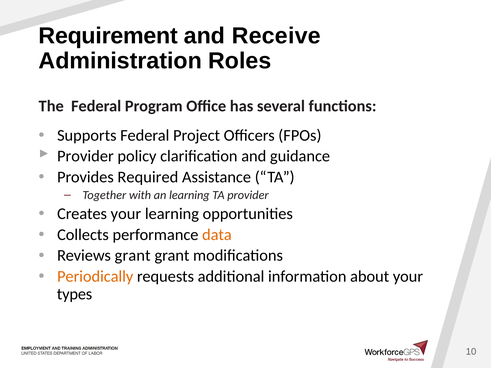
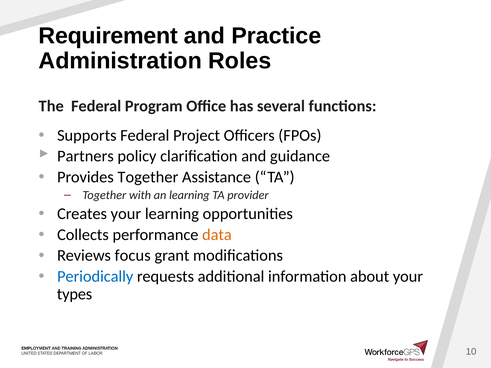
Receive: Receive -> Practice
Provider at (85, 156): Provider -> Partners
Provides Required: Required -> Together
Reviews grant: grant -> focus
Periodically colour: orange -> blue
